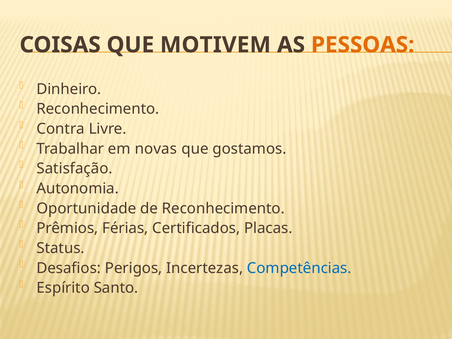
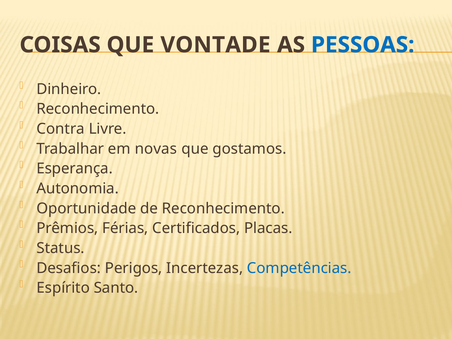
MOTIVEM: MOTIVEM -> VONTADE
PESSOAS colour: orange -> blue
Satisfação: Satisfação -> Esperança
